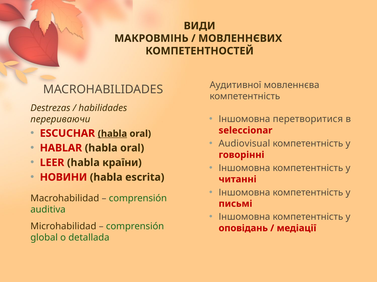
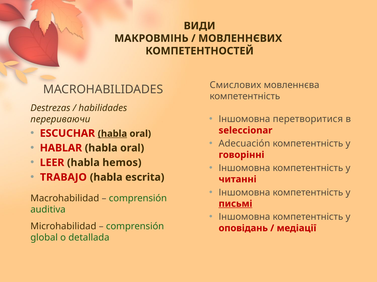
Аудитивної: Аудитивної -> Смислових
Audiovisual: Audiovisual -> Adecuación
країни: країни -> hemos
НОВИНИ: НОВИНИ -> TRABAJO
письмі underline: none -> present
